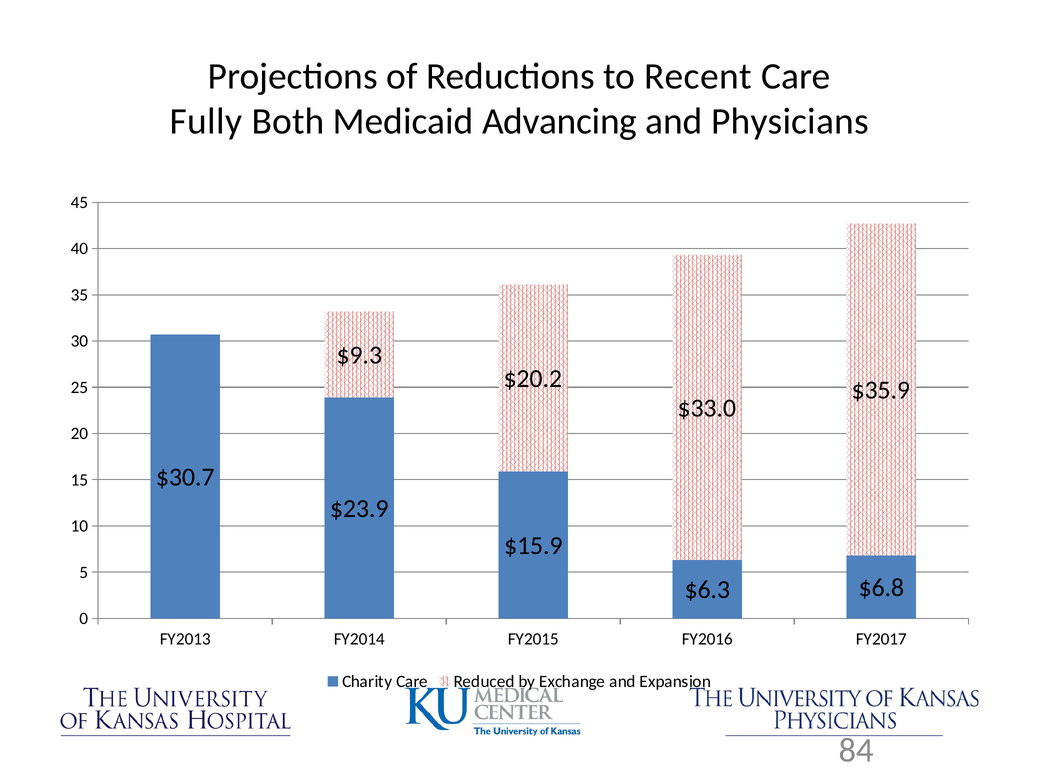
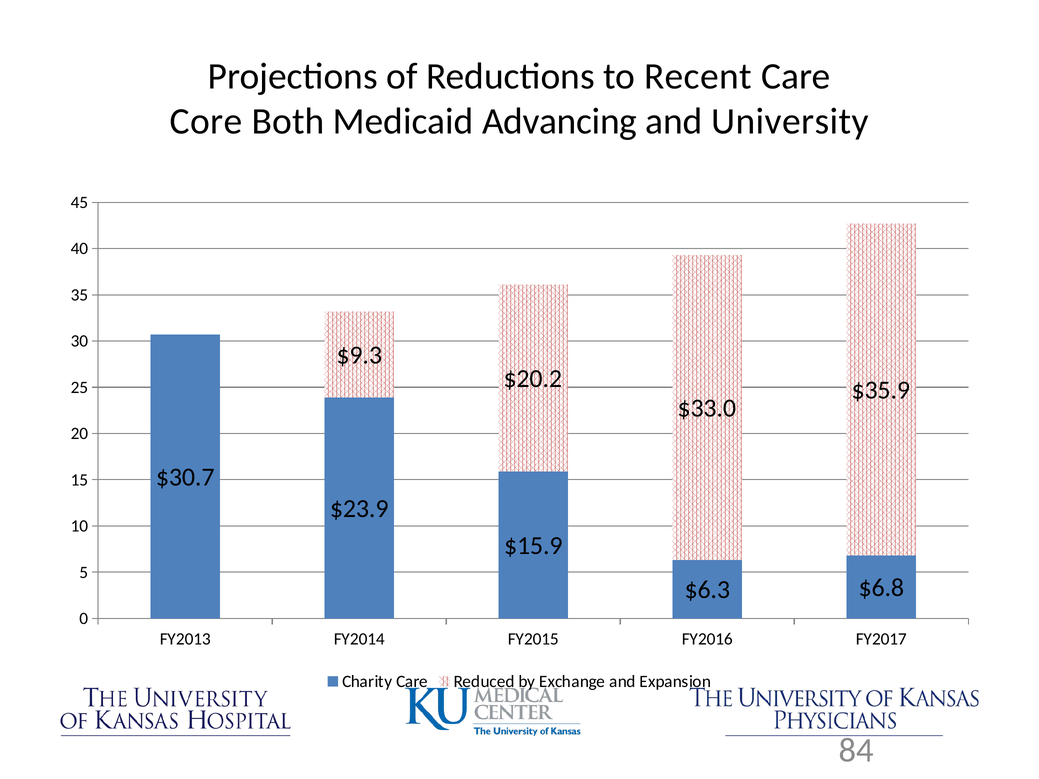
Fully: Fully -> Core
Physicians: Physicians -> University
